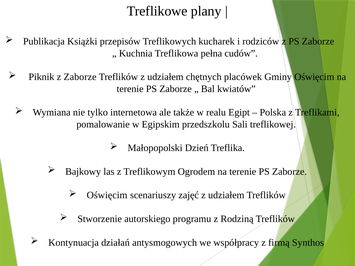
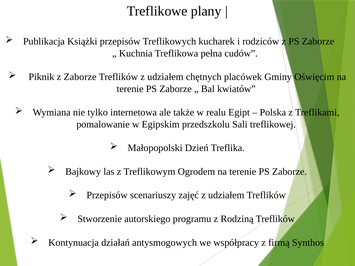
Oświęcim at (107, 195): Oświęcim -> Przepisów
